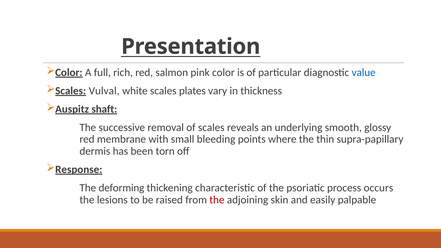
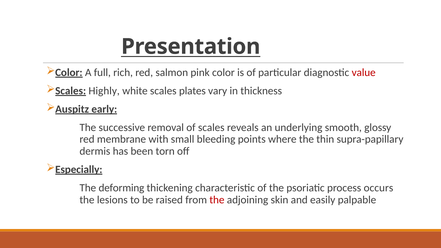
value colour: blue -> red
Vulval: Vulval -> Highly
shaft: shaft -> early
Response: Response -> Especially
